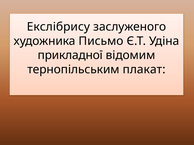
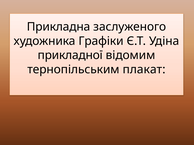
Екслібрису: Екслібрису -> Прикладна
Письмо: Письмо -> Графіки
